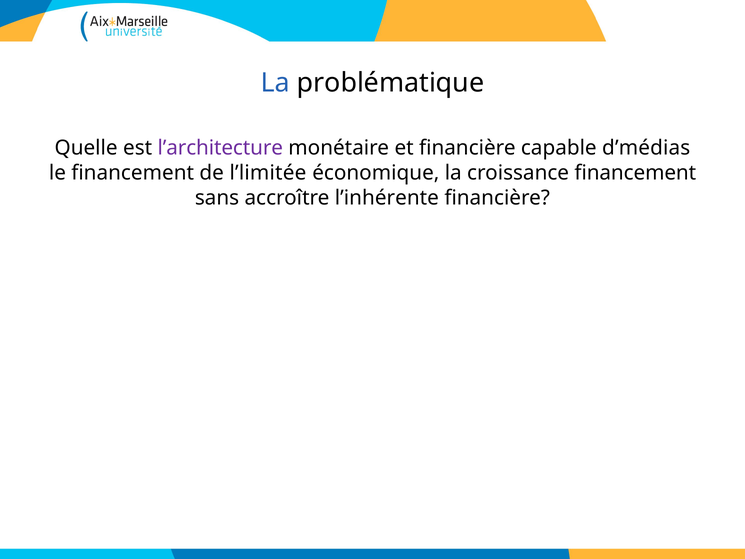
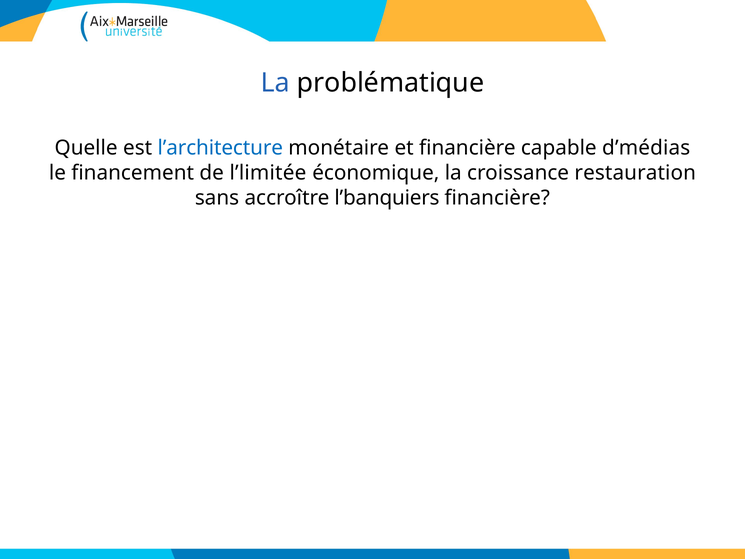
l’architecture colour: purple -> blue
croissance financement: financement -> restauration
l’inhérente: l’inhérente -> l’banquiers
